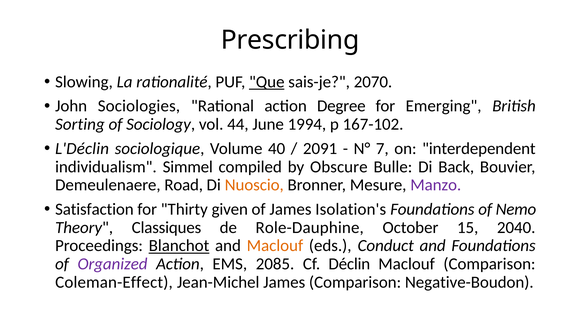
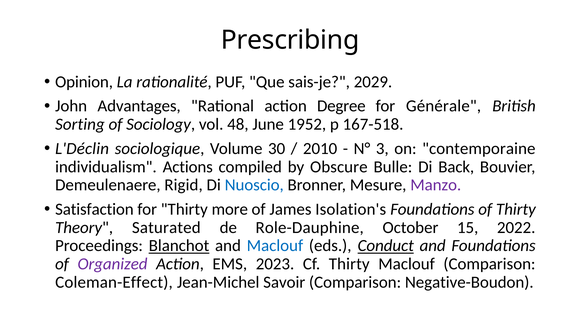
Slowing: Slowing -> Opinion
Que underline: present -> none
2070: 2070 -> 2029
Sociologies: Sociologies -> Advantages
Emerging: Emerging -> Générale
44: 44 -> 48
1994: 1994 -> 1952
167-102: 167-102 -> 167-518
40: 40 -> 30
2091: 2091 -> 2010
7: 7 -> 3
interdependent: interdependent -> contemporaine
Simmel: Simmel -> Actions
Road: Road -> Rigid
Nuoscio colour: orange -> blue
given: given -> more
of Nemo: Nemo -> Thirty
Classiques: Classiques -> Saturated
2040: 2040 -> 2022
Maclouf at (275, 246) colour: orange -> blue
Conduct underline: none -> present
2085: 2085 -> 2023
Cf Déclin: Déclin -> Thirty
Jean-Michel James: James -> Savoir
